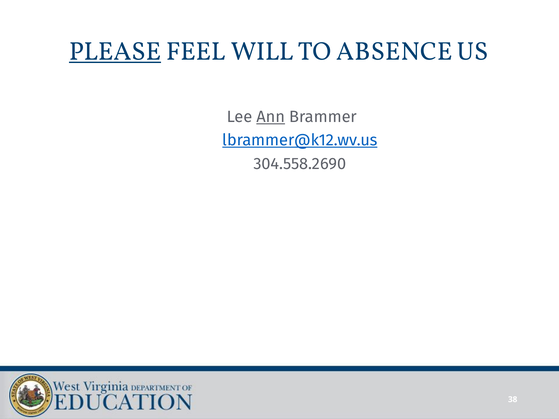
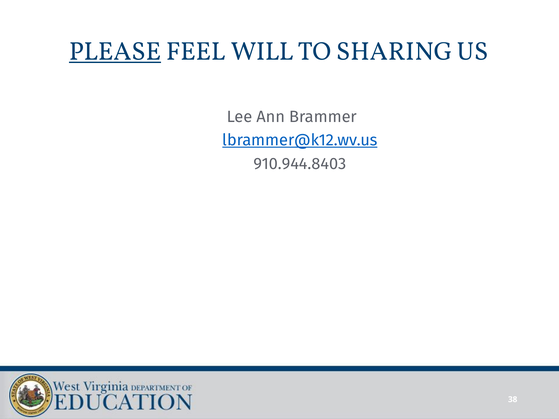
ABSENCE: ABSENCE -> SHARING
Ann underline: present -> none
304.558.2690: 304.558.2690 -> 910.944.8403
